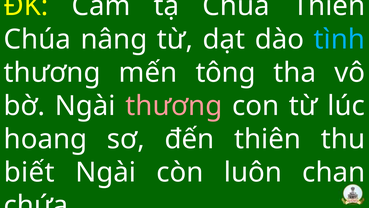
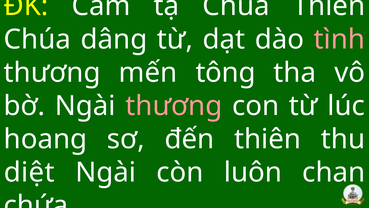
nâng: nâng -> dâng
tình colour: light blue -> pink
biết: biết -> diệt
